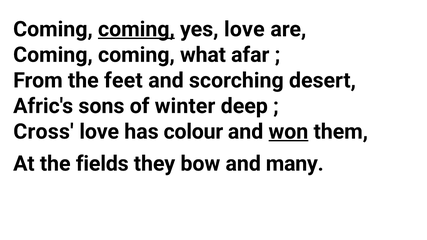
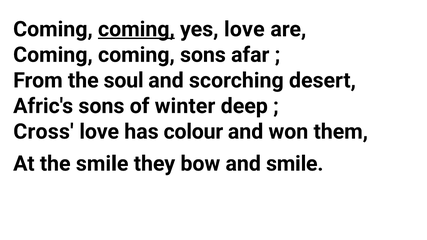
coming what: what -> sons
feet: feet -> soul
won underline: present -> none
the fields: fields -> smile
and many: many -> smile
